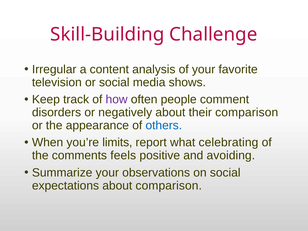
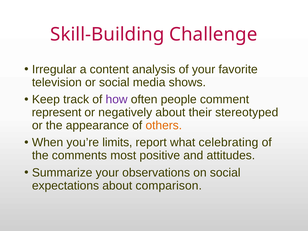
disorders: disorders -> represent
their comparison: comparison -> stereotyped
others colour: blue -> orange
feels: feels -> most
avoiding: avoiding -> attitudes
